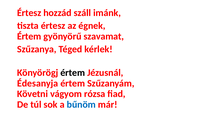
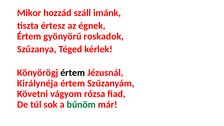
Értesz at (29, 13): Értesz -> Mikor
szavamat: szavamat -> roskadok
Édesanyja: Édesanyja -> Királynéja
bűnöm colour: blue -> green
